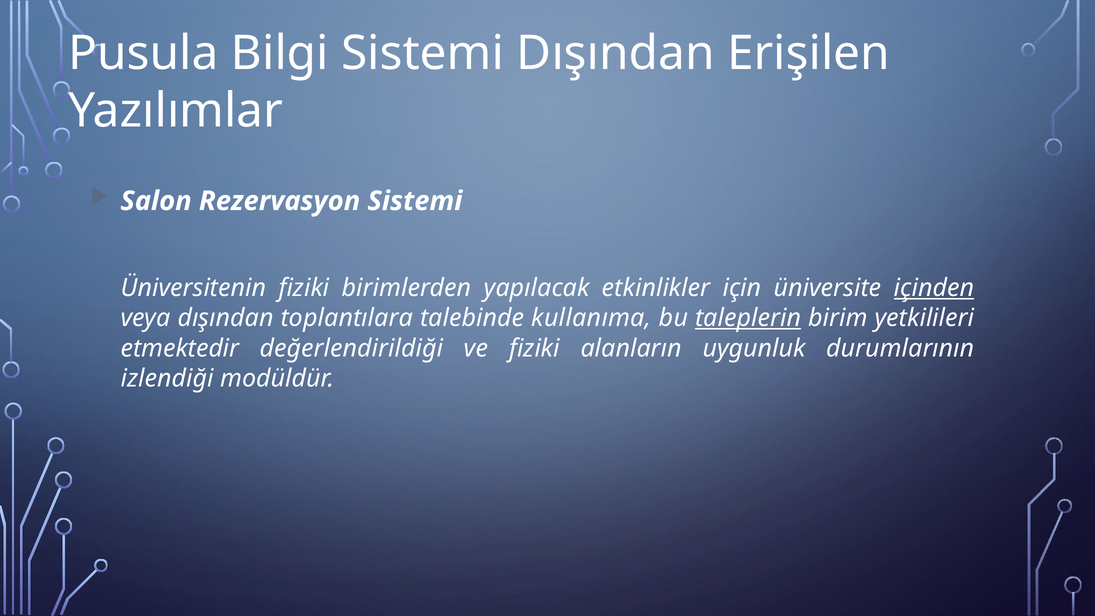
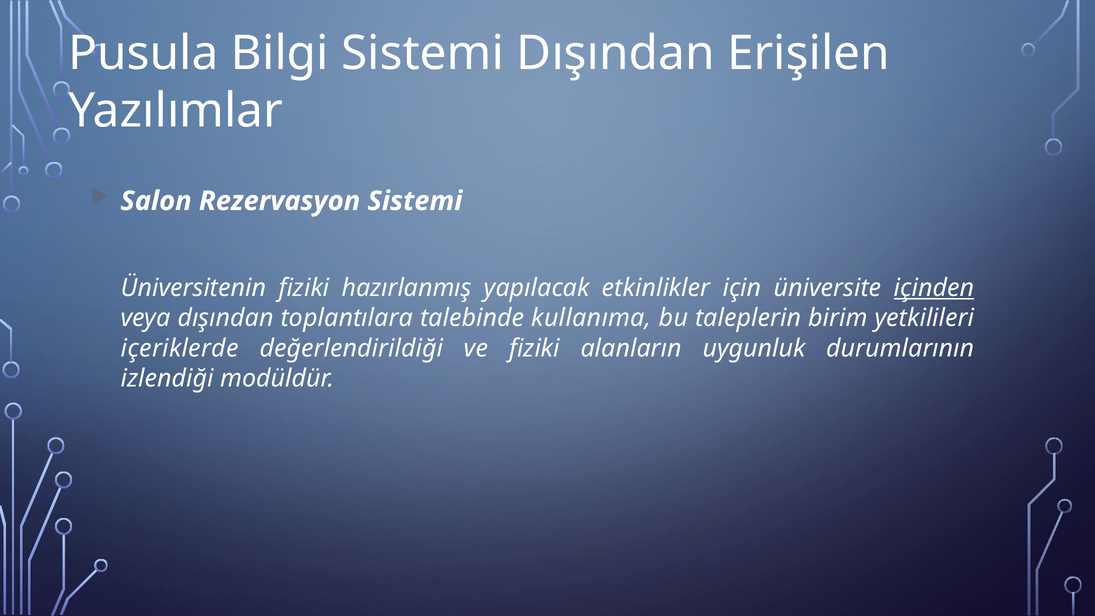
birimlerden: birimlerden -> hazırlanmış
taleplerin underline: present -> none
etmektedir: etmektedir -> içeriklerde
